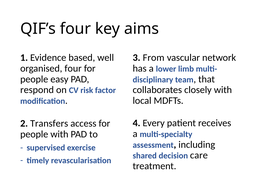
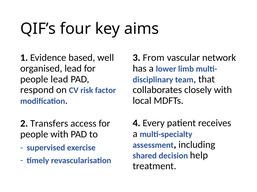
organised four: four -> lead
people easy: easy -> lead
care: care -> help
